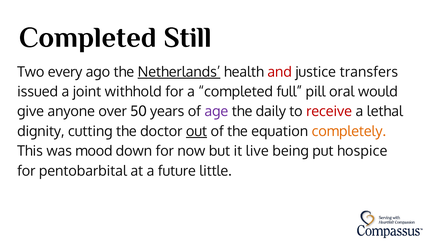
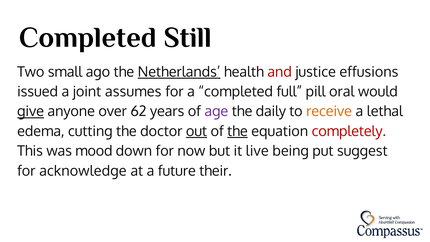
every: every -> small
transfers: transfers -> effusions
withhold: withhold -> assumes
give underline: none -> present
50: 50 -> 62
receive colour: red -> orange
dignity: dignity -> edema
the at (237, 131) underline: none -> present
completely colour: orange -> red
hospice: hospice -> suggest
pentobarbital: pentobarbital -> acknowledge
little: little -> their
